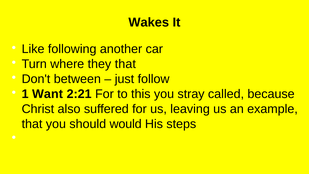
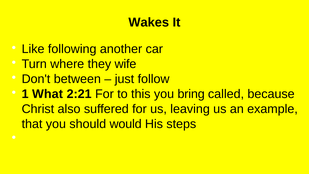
they that: that -> wife
Want: Want -> What
stray: stray -> bring
